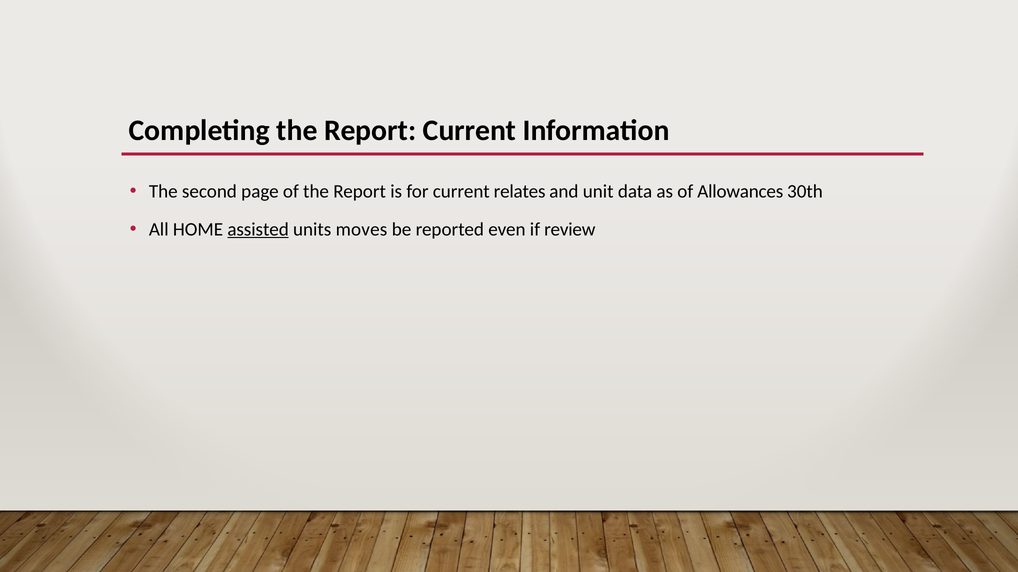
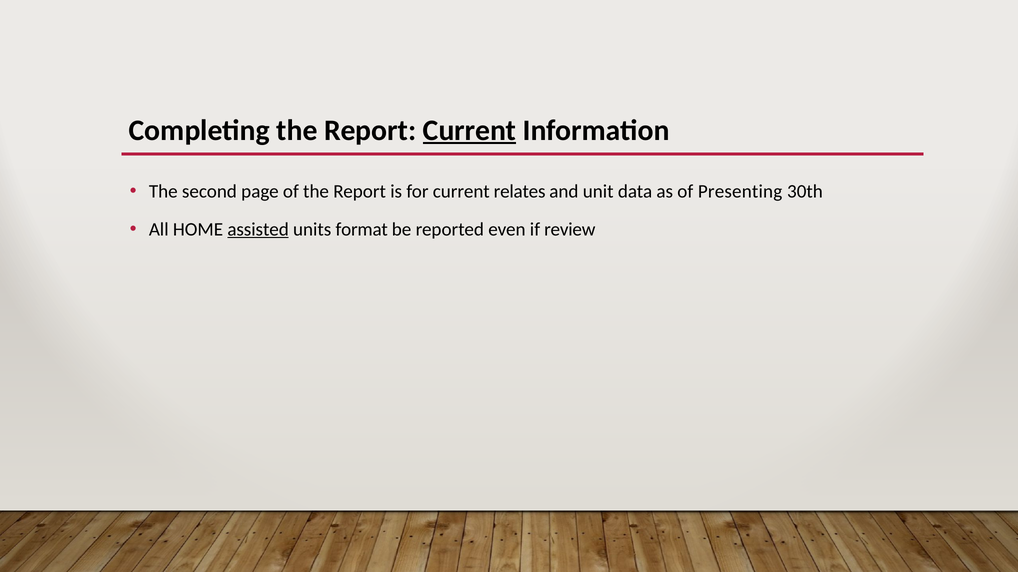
Current at (470, 130) underline: none -> present
Allowances: Allowances -> Presenting
moves: moves -> format
